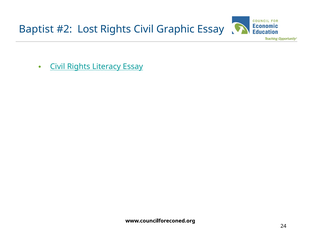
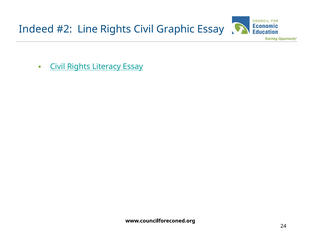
Baptist: Baptist -> Indeed
Lost: Lost -> Line
